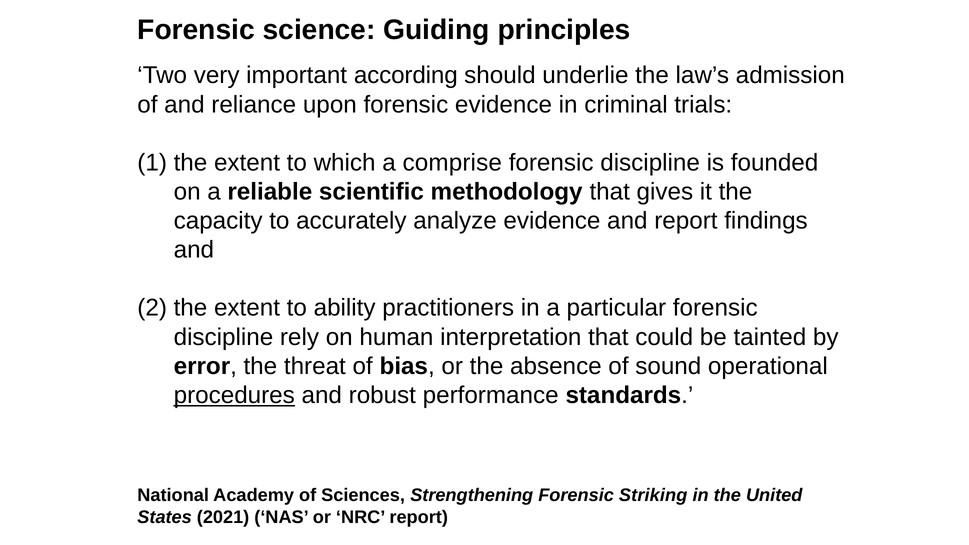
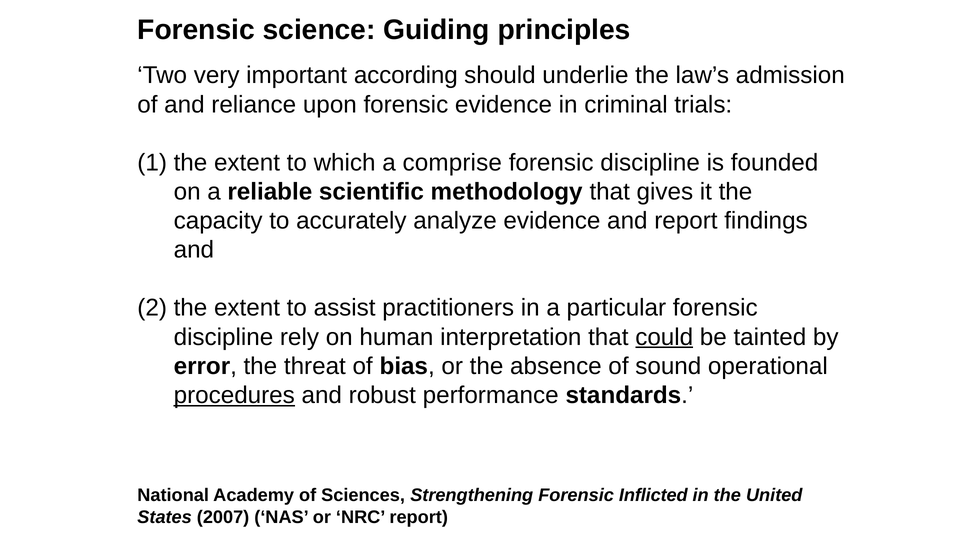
ability: ability -> assist
could underline: none -> present
Striking: Striking -> Inflicted
2021: 2021 -> 2007
